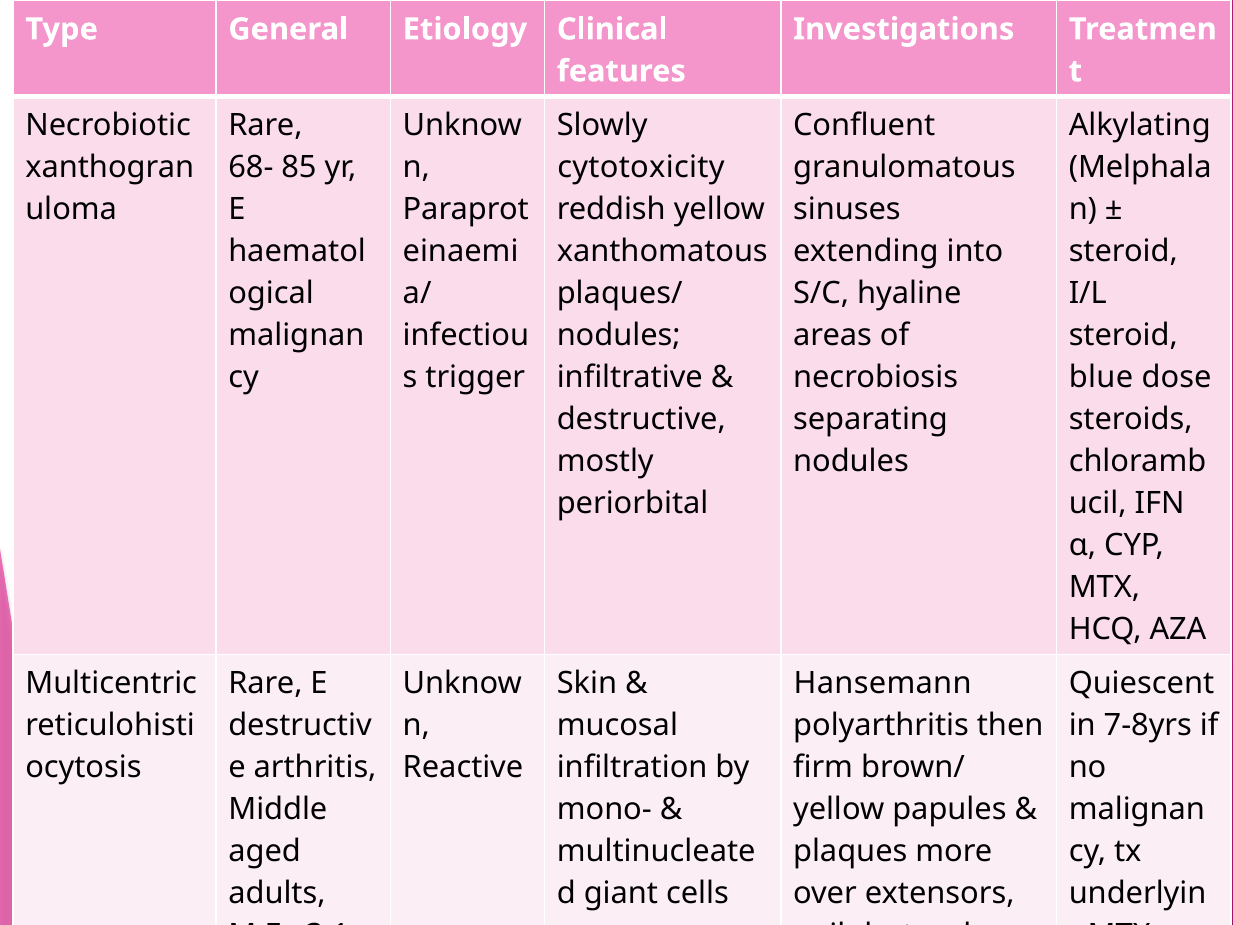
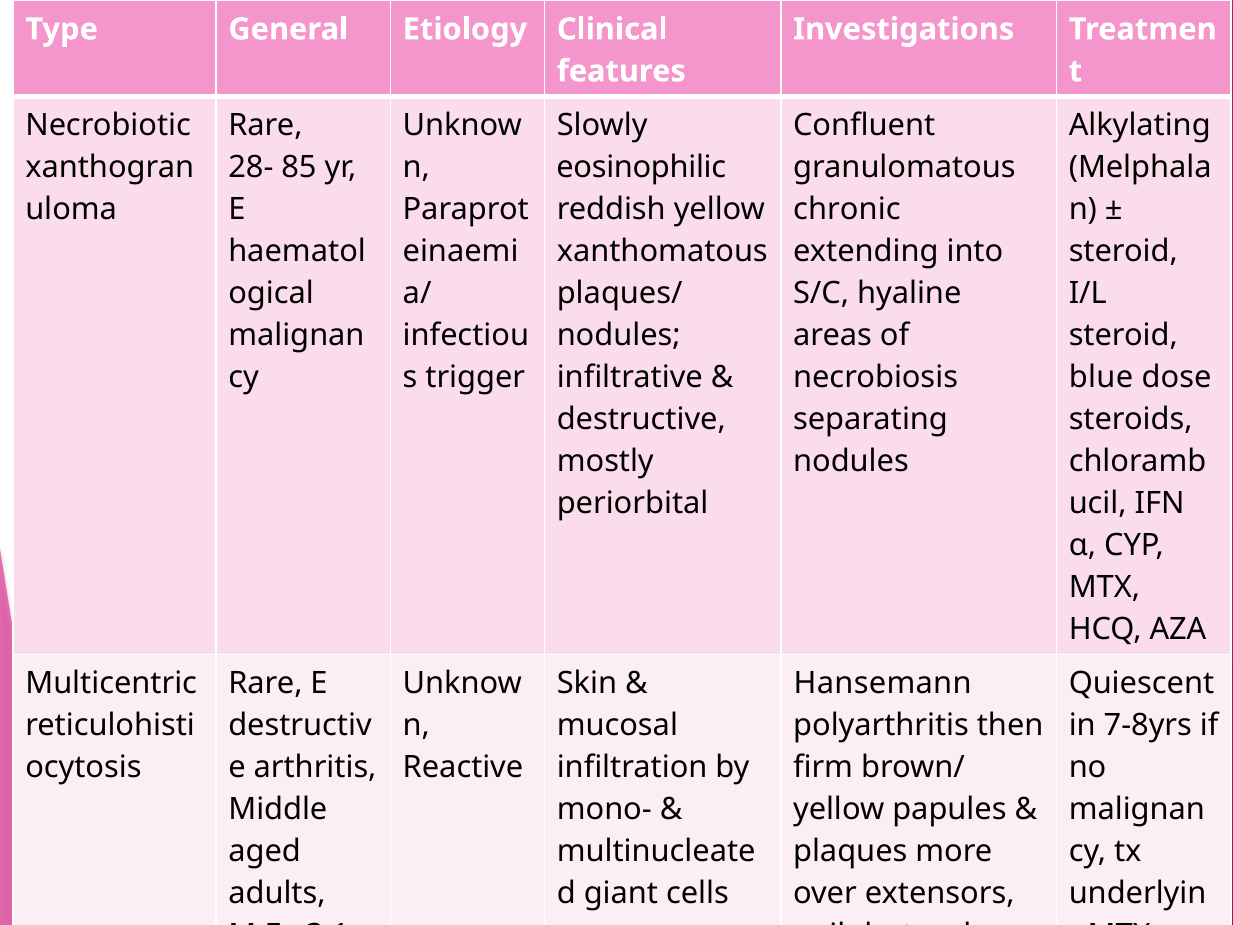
68-: 68- -> 28-
cytotoxicity: cytotoxicity -> eosinophilic
sinuses: sinuses -> chronic
